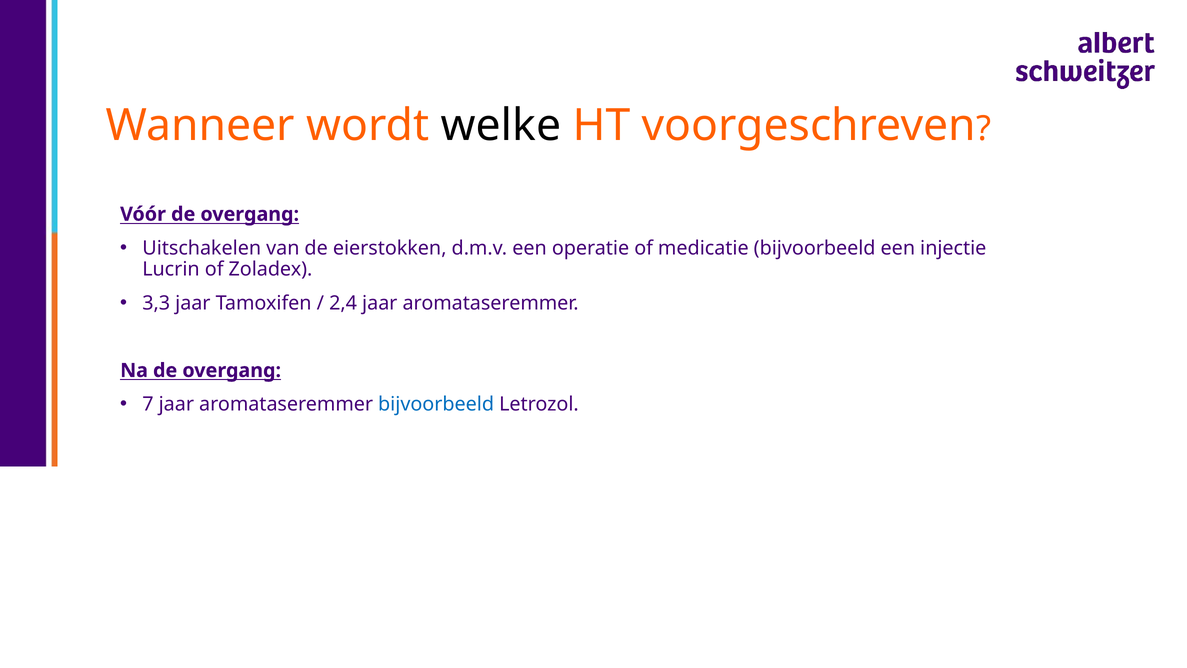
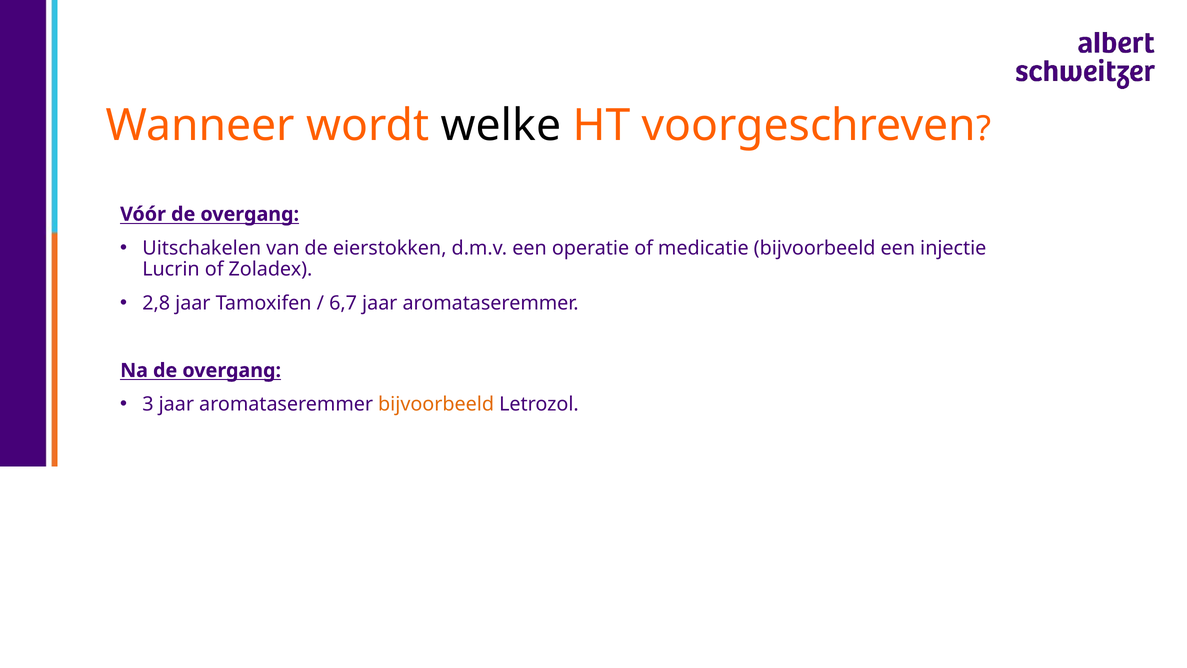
3,3: 3,3 -> 2,8
2,4: 2,4 -> 6,7
7: 7 -> 3
bijvoorbeeld at (436, 404) colour: blue -> orange
